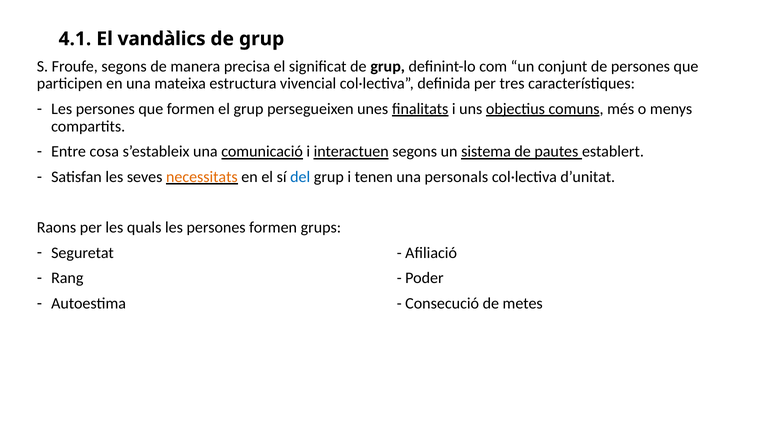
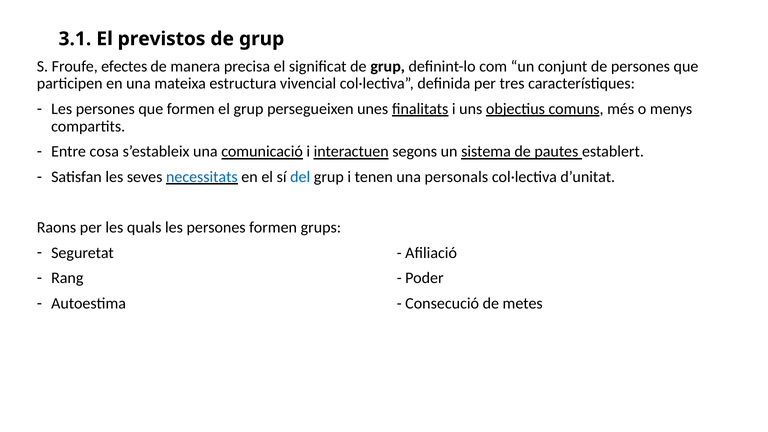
4.1: 4.1 -> 3.1
vandàlics: vandàlics -> previstos
Froufe segons: segons -> efectes
necessitats colour: orange -> blue
